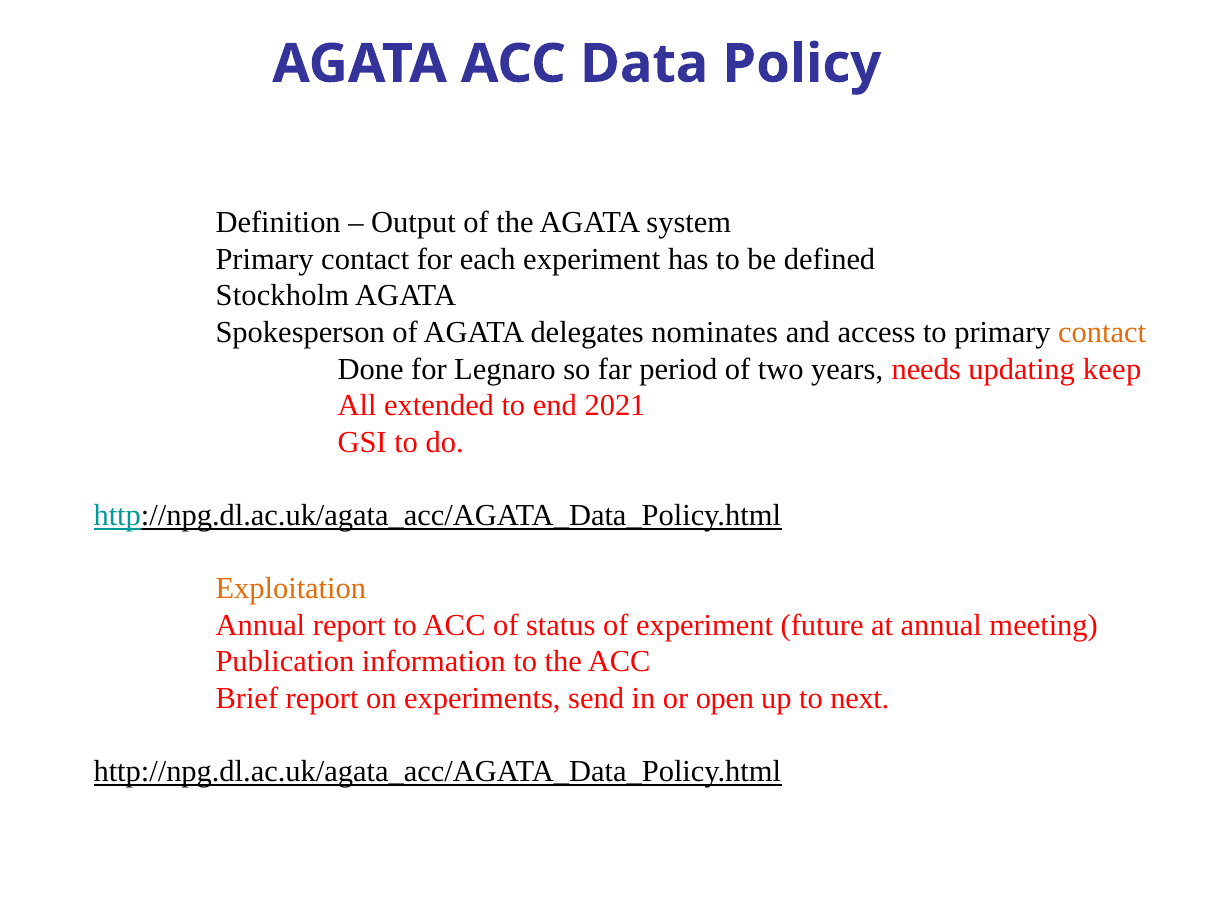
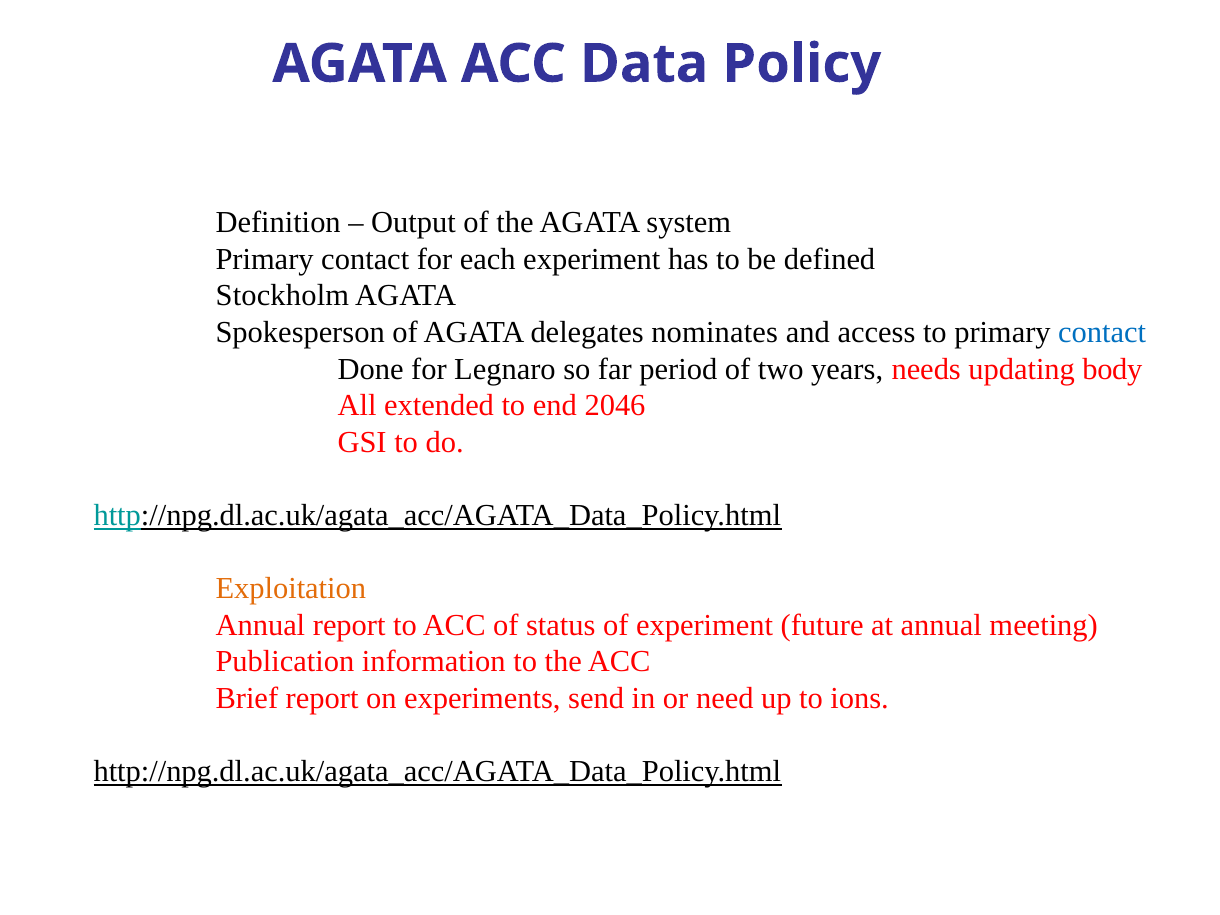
contact at (1102, 332) colour: orange -> blue
keep: keep -> body
2021: 2021 -> 2046
open: open -> need
next: next -> ions
